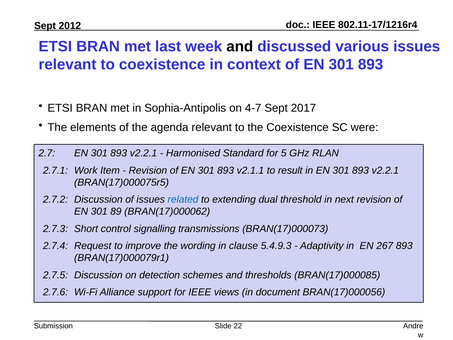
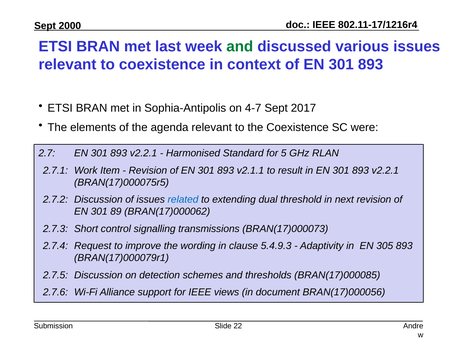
2012: 2012 -> 2000
and at (240, 46) colour: black -> green
267: 267 -> 305
